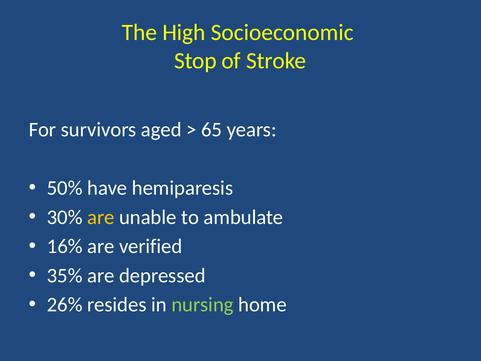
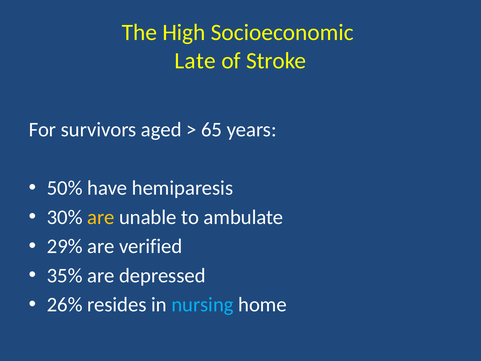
Stop: Stop -> Late
16%: 16% -> 29%
nursing colour: light green -> light blue
